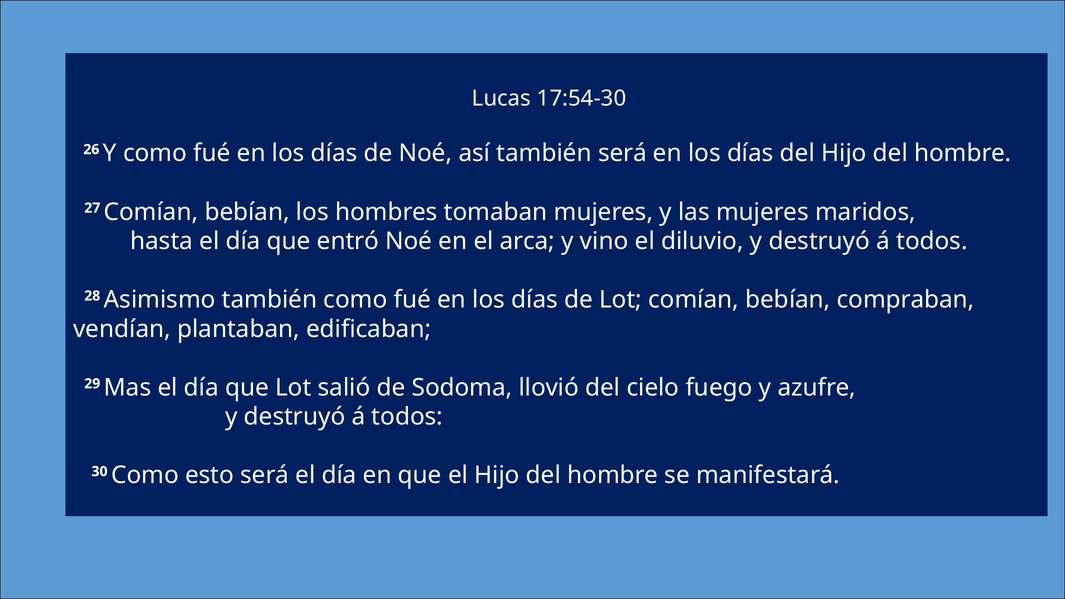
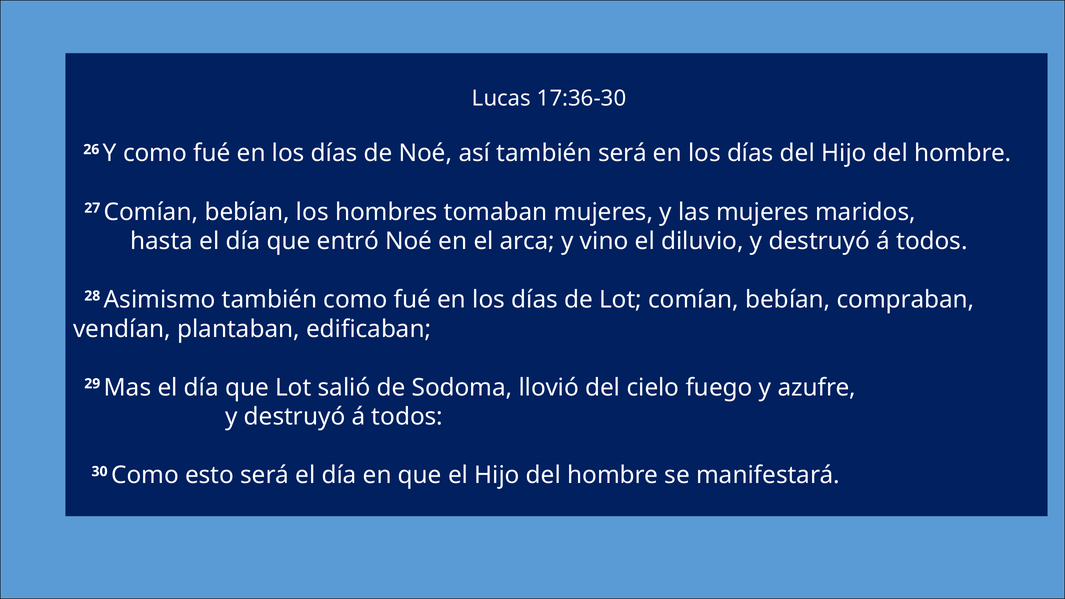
17:54-30: 17:54-30 -> 17:36-30
